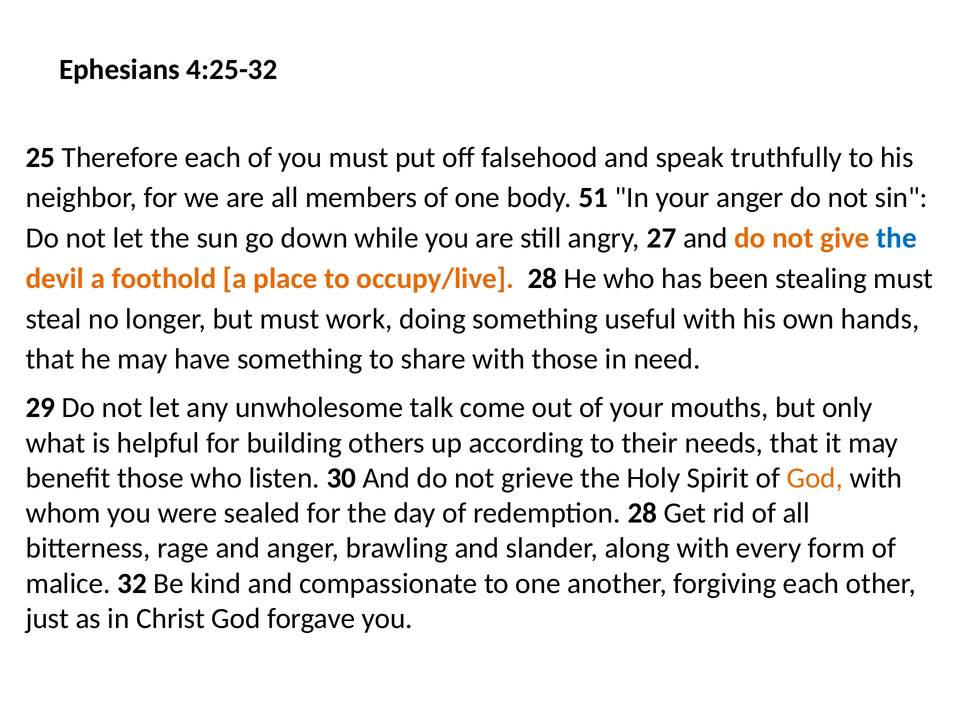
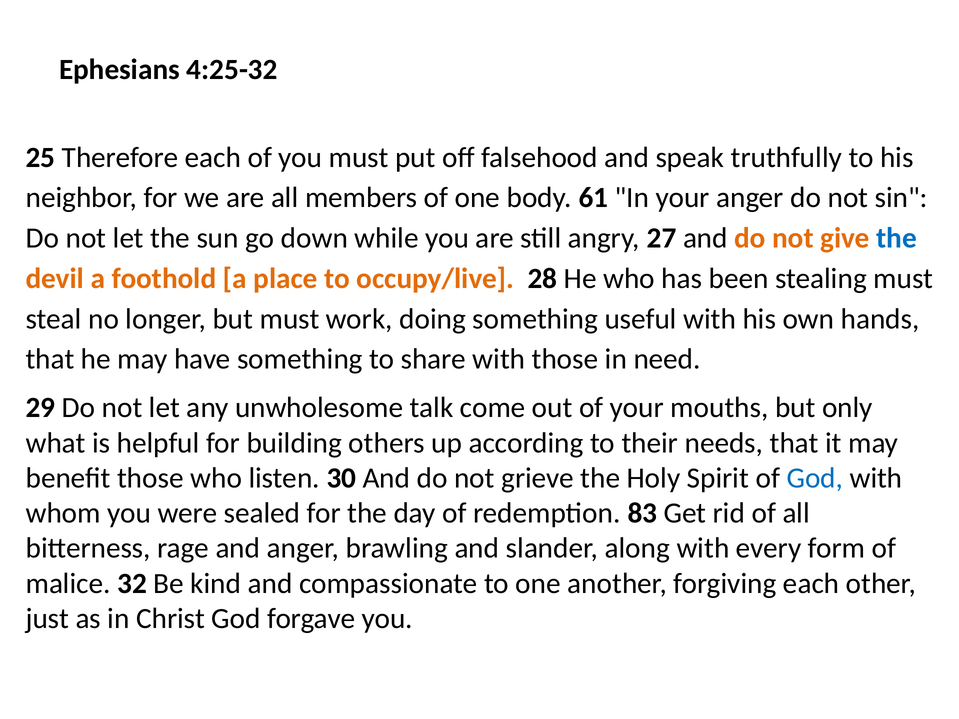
51: 51 -> 61
God at (815, 478) colour: orange -> blue
redemption 28: 28 -> 83
